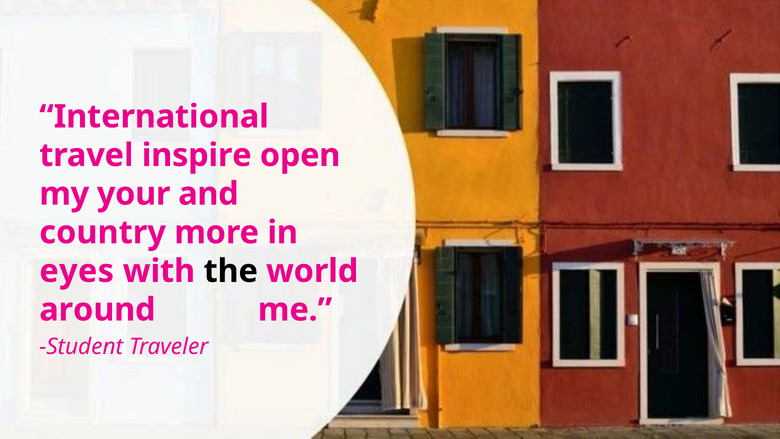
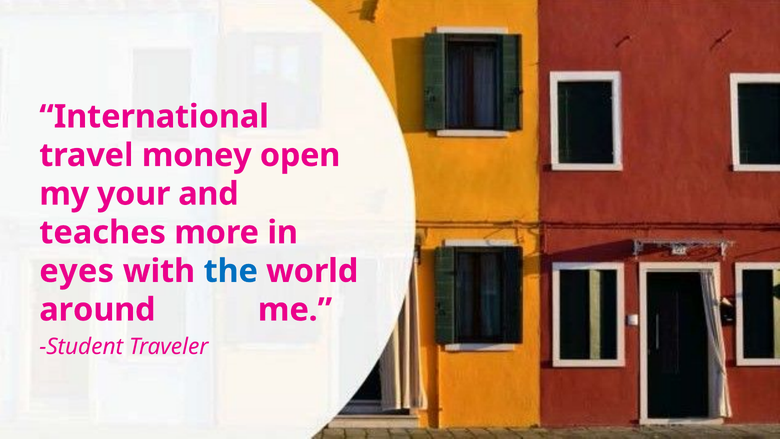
inspire: inspire -> money
country: country -> teaches
the colour: black -> blue
